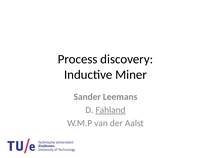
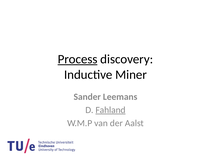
Process underline: none -> present
